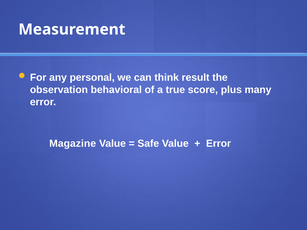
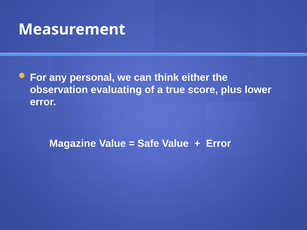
result: result -> either
behavioral: behavioral -> evaluating
many: many -> lower
